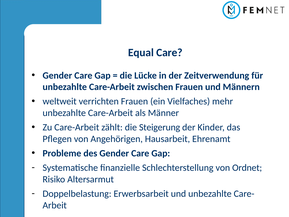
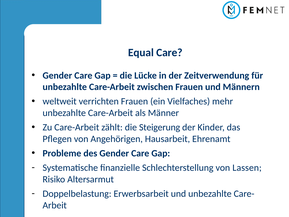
Ordnet: Ordnet -> Lassen
